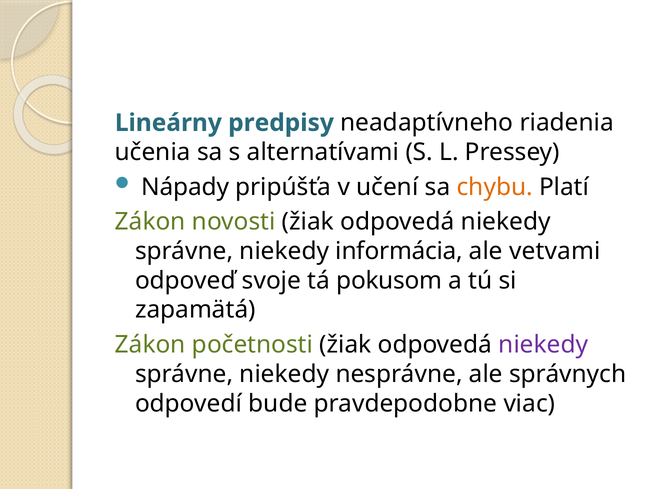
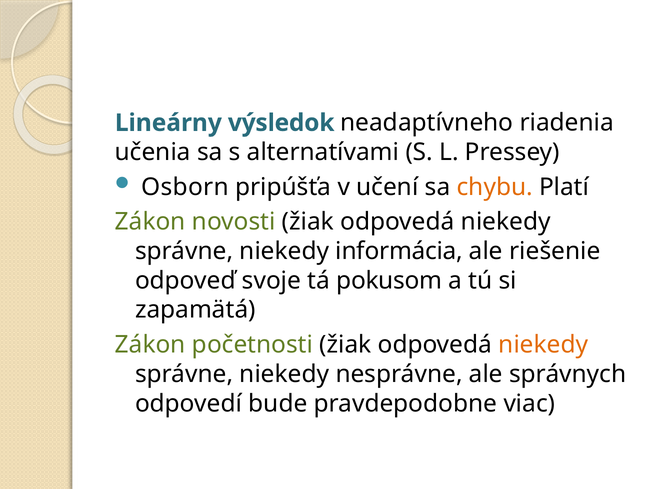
predpisy: predpisy -> výsledok
Nápady: Nápady -> Osborn
vetvami: vetvami -> riešenie
niekedy at (543, 345) colour: purple -> orange
